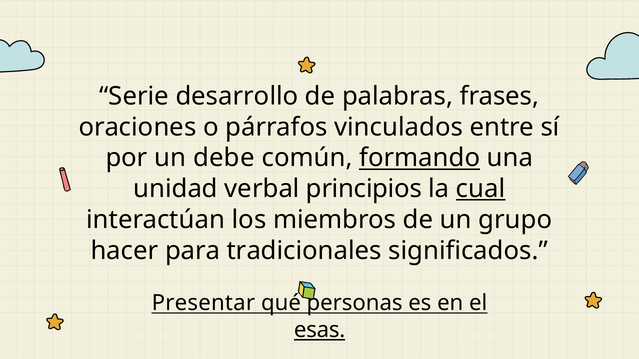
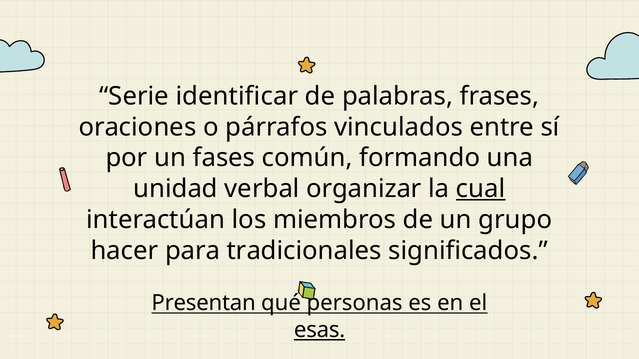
desarrollo: desarrollo -> identificar
debe: debe -> fases
formando underline: present -> none
principios: principios -> organizar
Presentar: Presentar -> Presentan
